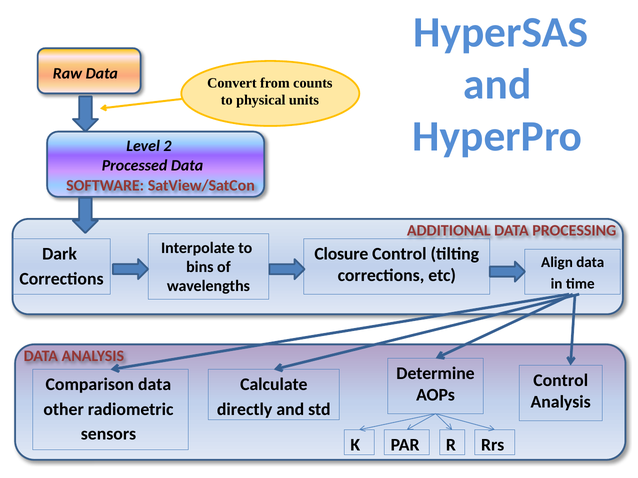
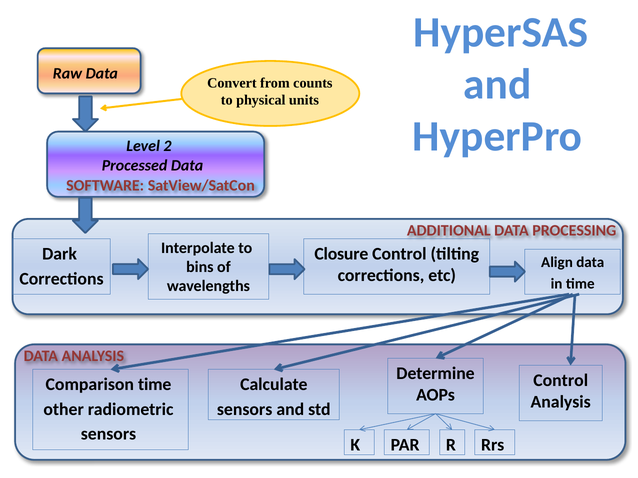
Comparison data: data -> time
directly at (245, 410): directly -> sensors
